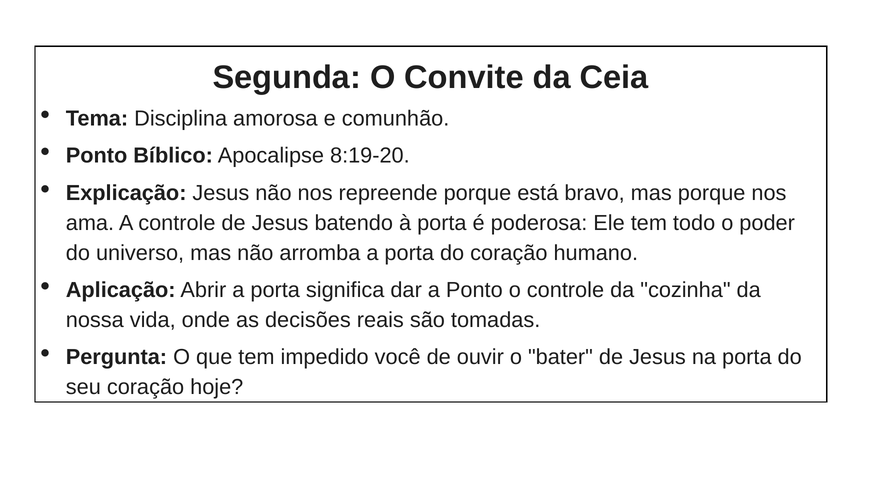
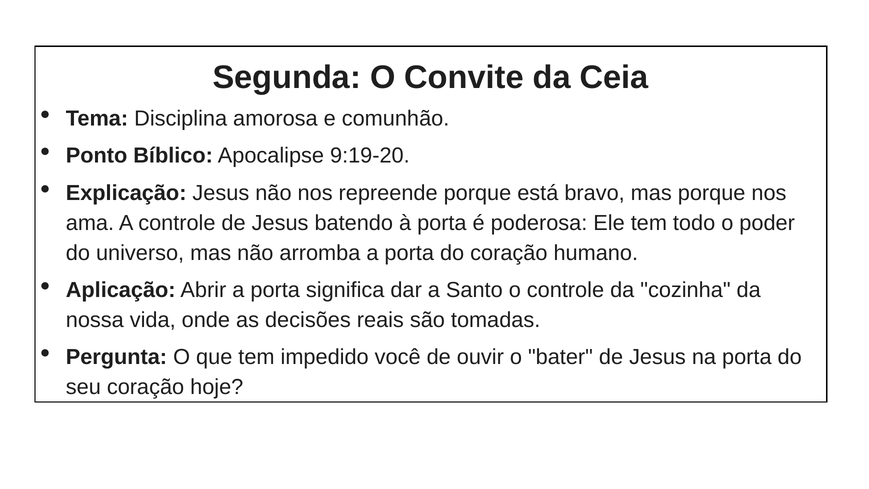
8:19-20: 8:19-20 -> 9:19-20
a Ponto: Ponto -> Santo
